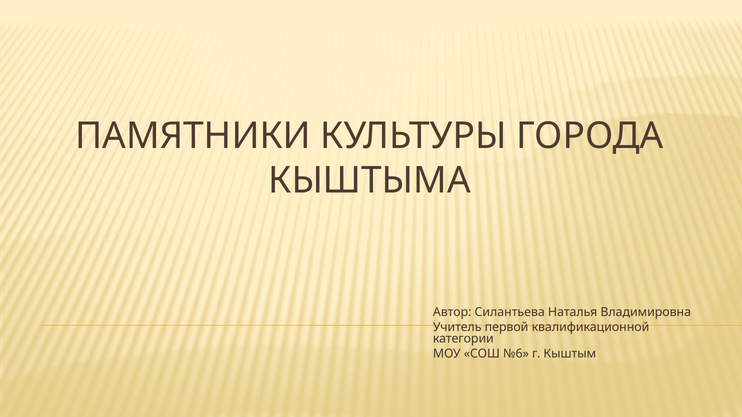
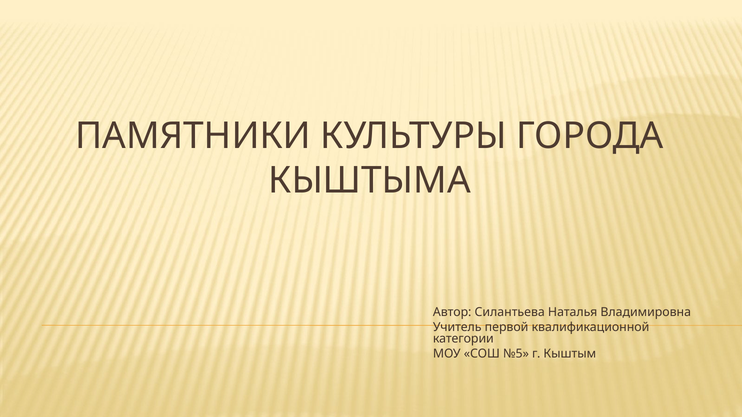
№6: №6 -> №5
